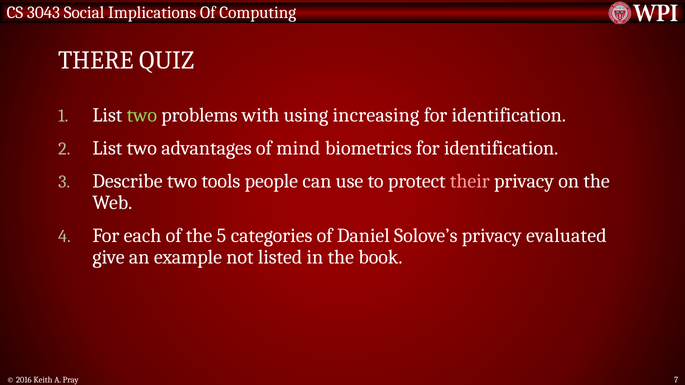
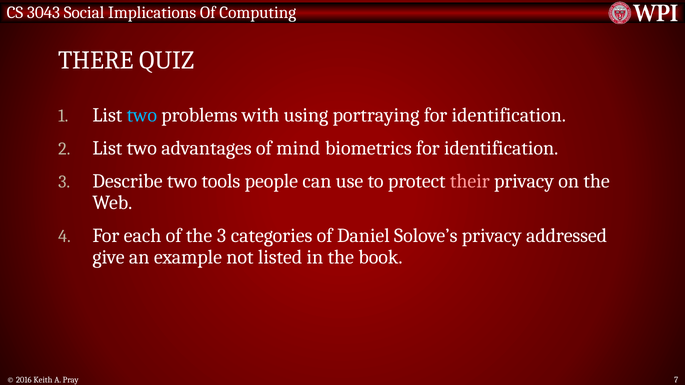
two at (142, 115) colour: light green -> light blue
increasing: increasing -> portraying
the 5: 5 -> 3
evaluated: evaluated -> addressed
